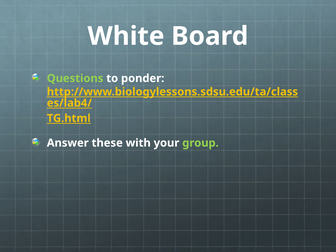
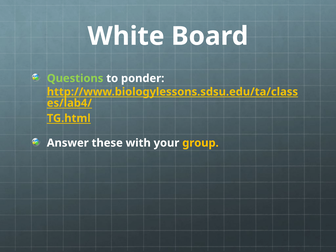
group colour: light green -> yellow
